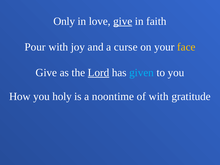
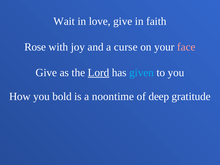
Only: Only -> Wait
give at (123, 21) underline: present -> none
Pour: Pour -> Rose
face colour: yellow -> pink
holy: holy -> bold
of with: with -> deep
